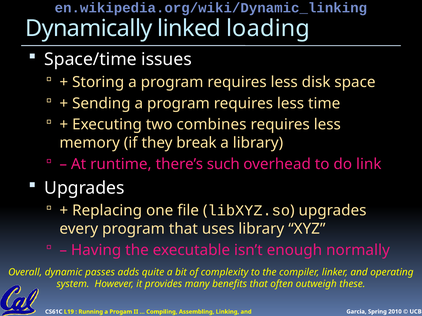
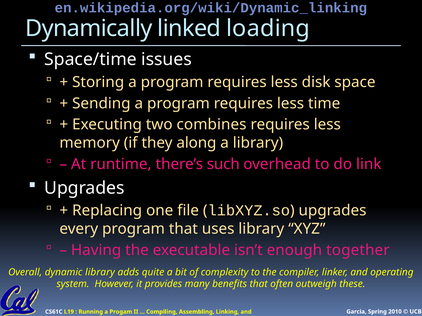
break: break -> along
normally: normally -> together
dynamic passes: passes -> library
